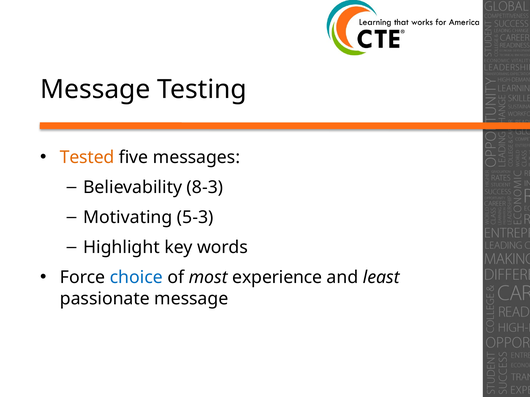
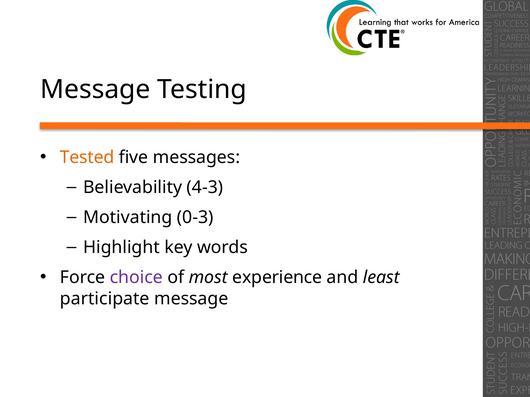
8-3: 8-3 -> 4-3
5-3: 5-3 -> 0-3
choice colour: blue -> purple
passionate: passionate -> participate
